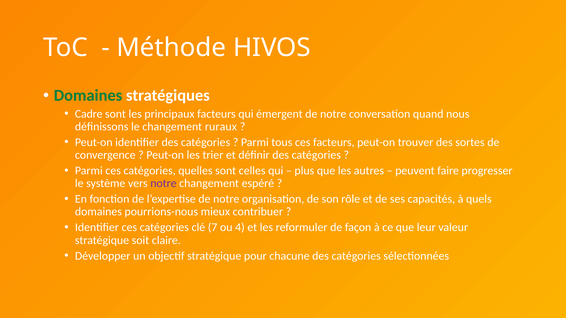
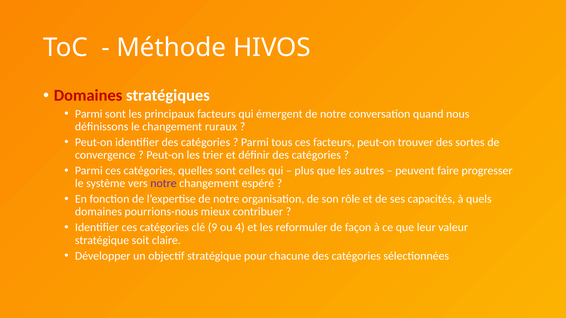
Domaines at (88, 96) colour: green -> red
Cadre at (89, 114): Cadre -> Parmi
7: 7 -> 9
